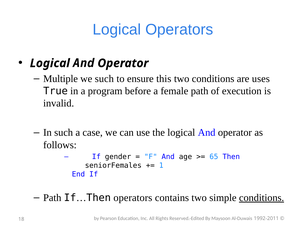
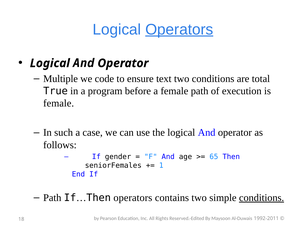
Operators at (179, 29) underline: none -> present
we such: such -> code
this: this -> text
uses: uses -> total
invalid at (59, 103): invalid -> female
